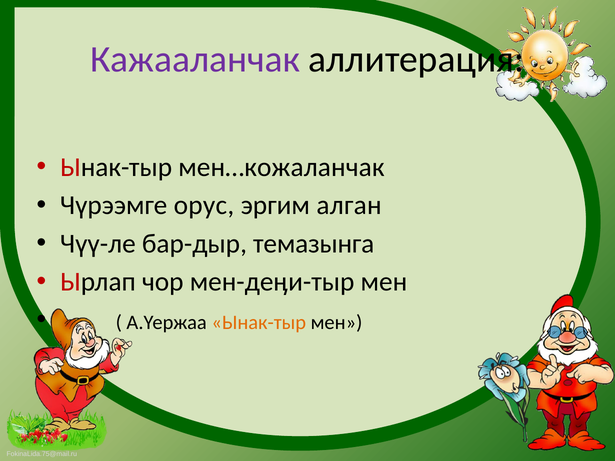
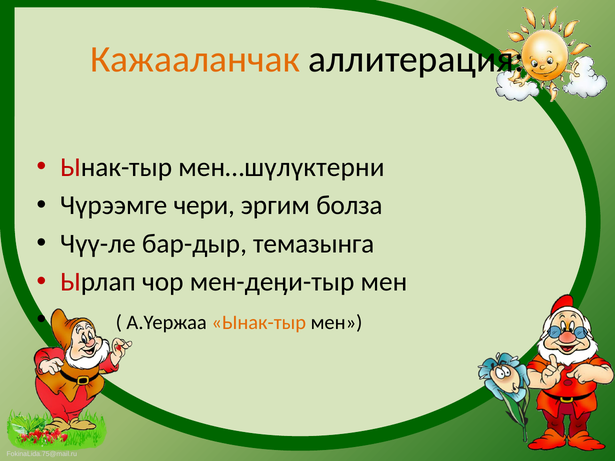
Кажааланчак colour: purple -> orange
мен…кожаланчак: мен…кожаланчак -> мен…шүлүктерни
орус: орус -> чери
алган: алган -> болза
